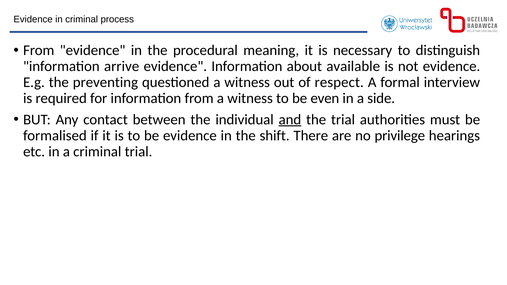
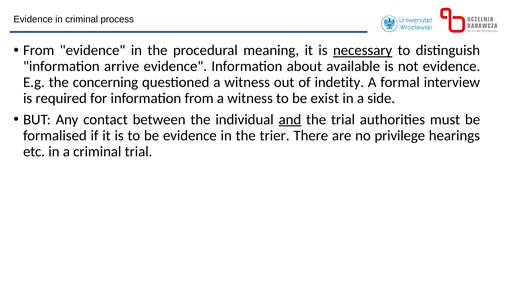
necessary underline: none -> present
preventing: preventing -> concerning
respect: respect -> indetity
even: even -> exist
shift: shift -> trier
